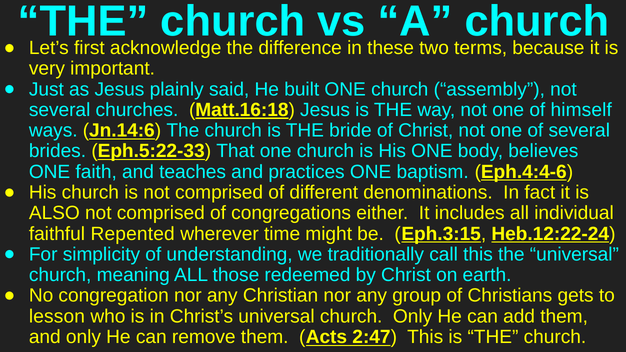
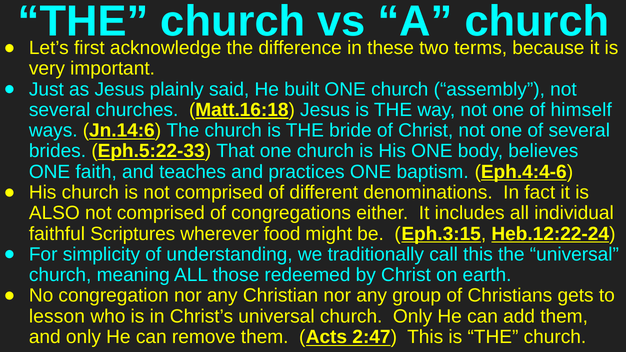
Repented: Repented -> Scriptures
time: time -> food
